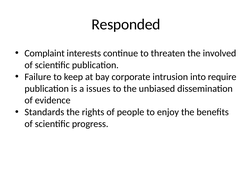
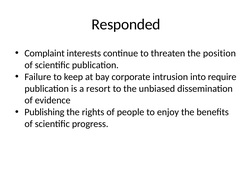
involved: involved -> position
issues: issues -> resort
Standards: Standards -> Publishing
